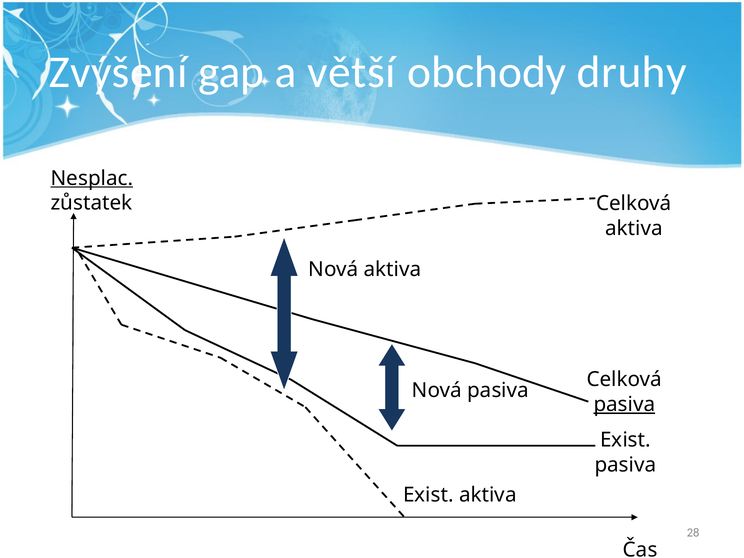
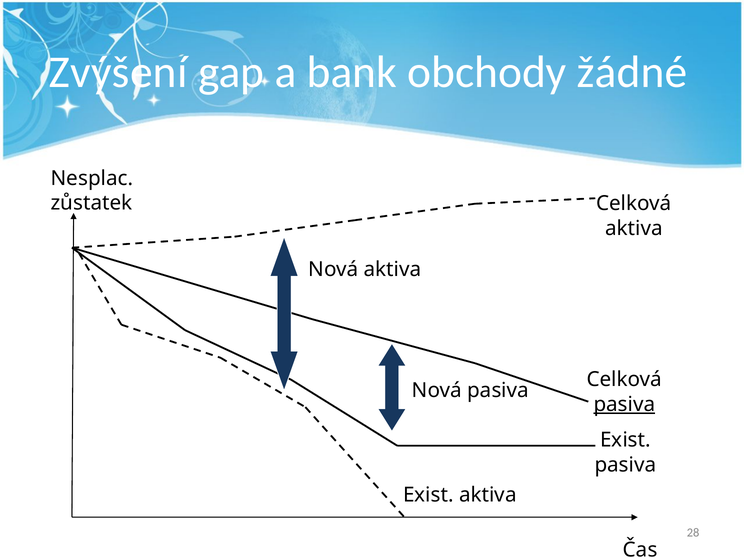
větší: větší -> bank
druhy: druhy -> žádné
Nesplac underline: present -> none
